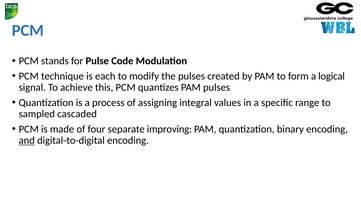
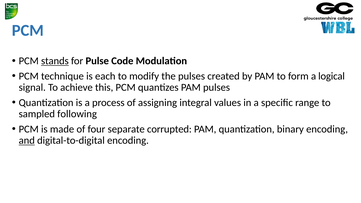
stands underline: none -> present
cascaded: cascaded -> following
improving: improving -> corrupted
